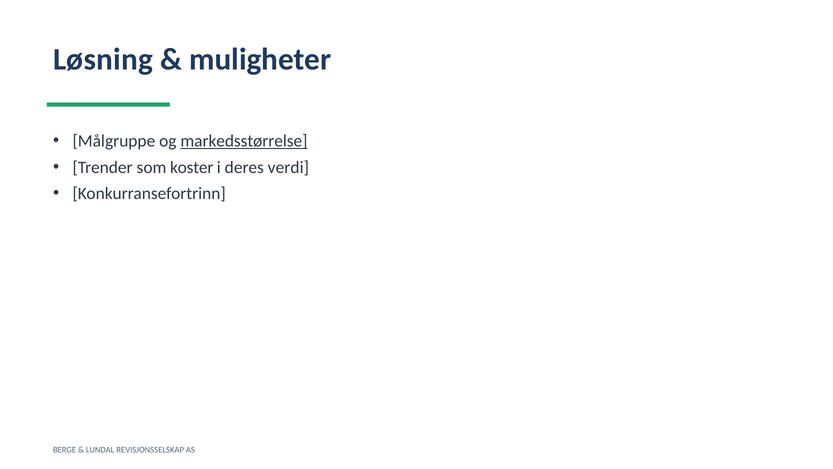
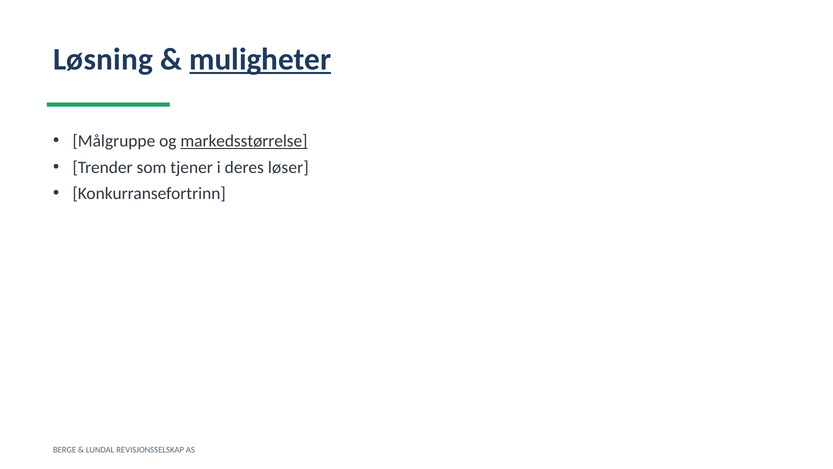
muligheter underline: none -> present
koster: koster -> tjener
verdi: verdi -> løser
